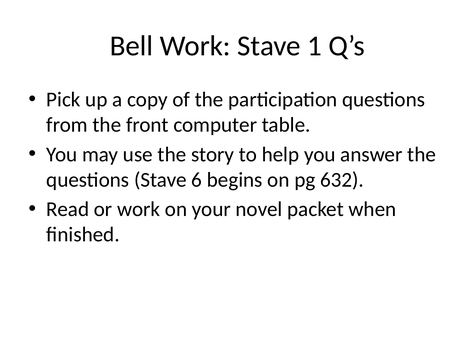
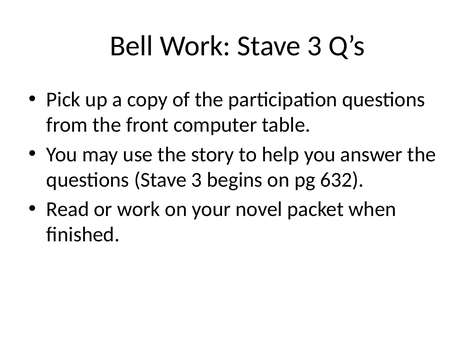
Work Stave 1: 1 -> 3
questions Stave 6: 6 -> 3
